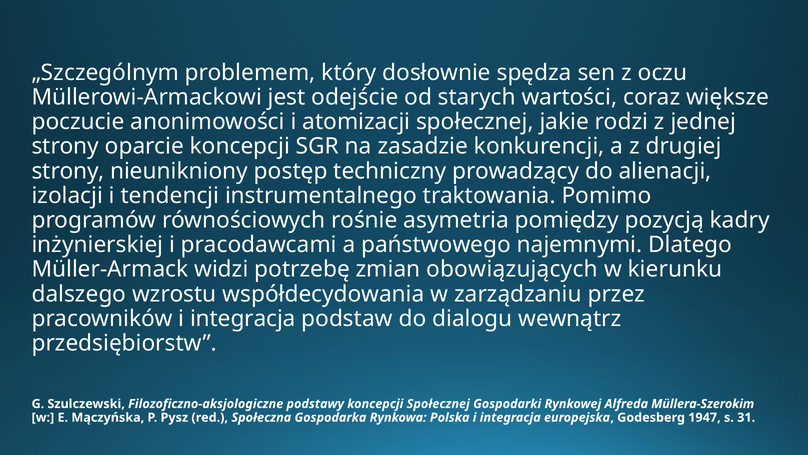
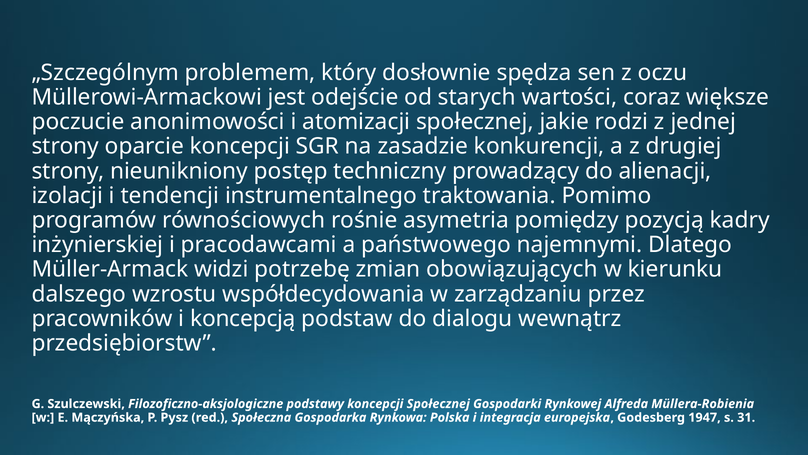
pracowników i integracja: integracja -> koncepcją
Müllera‑Szerokim: Müllera‑Szerokim -> Müllera‑Robienia
